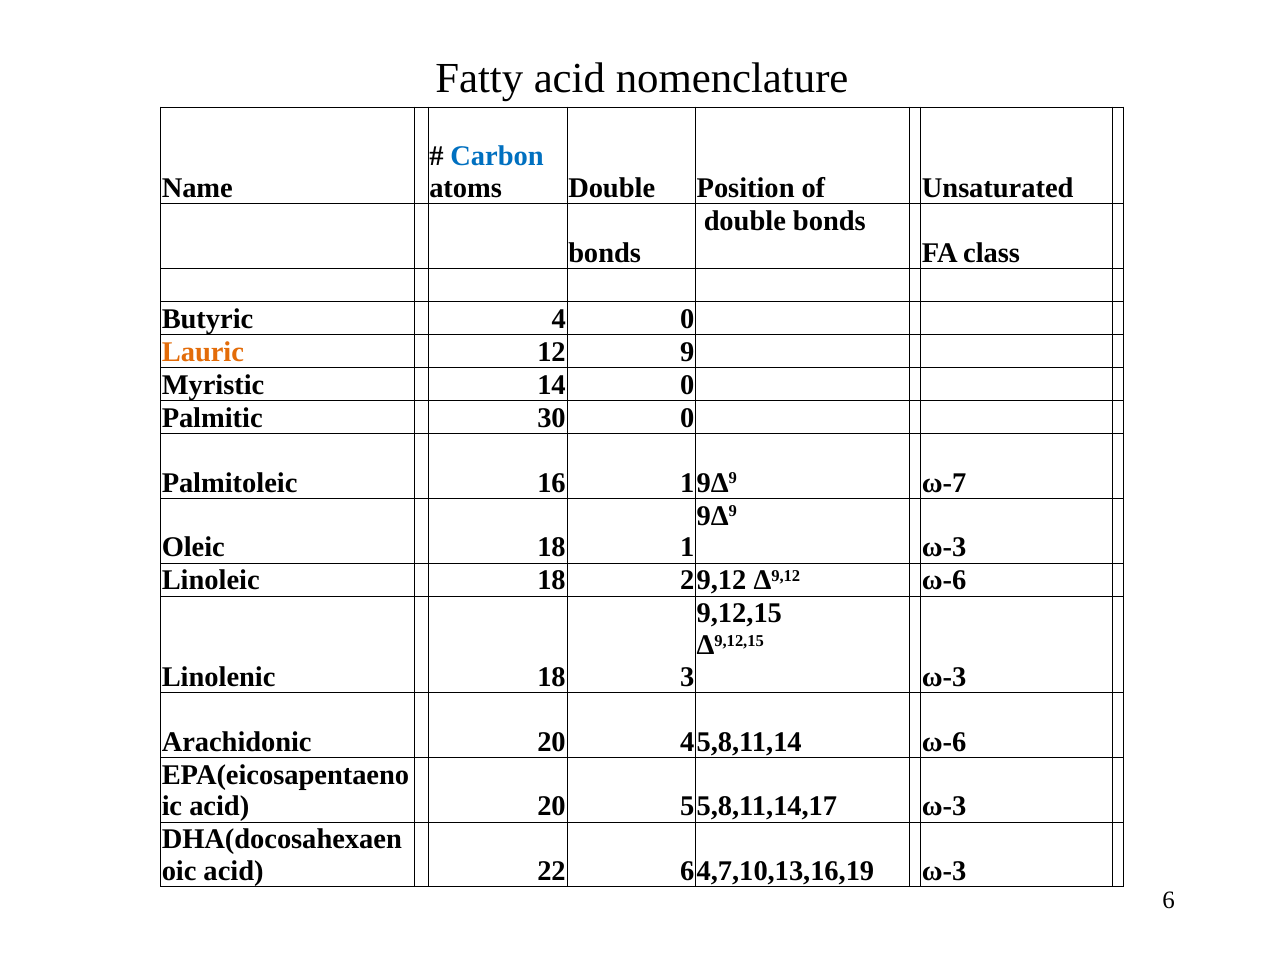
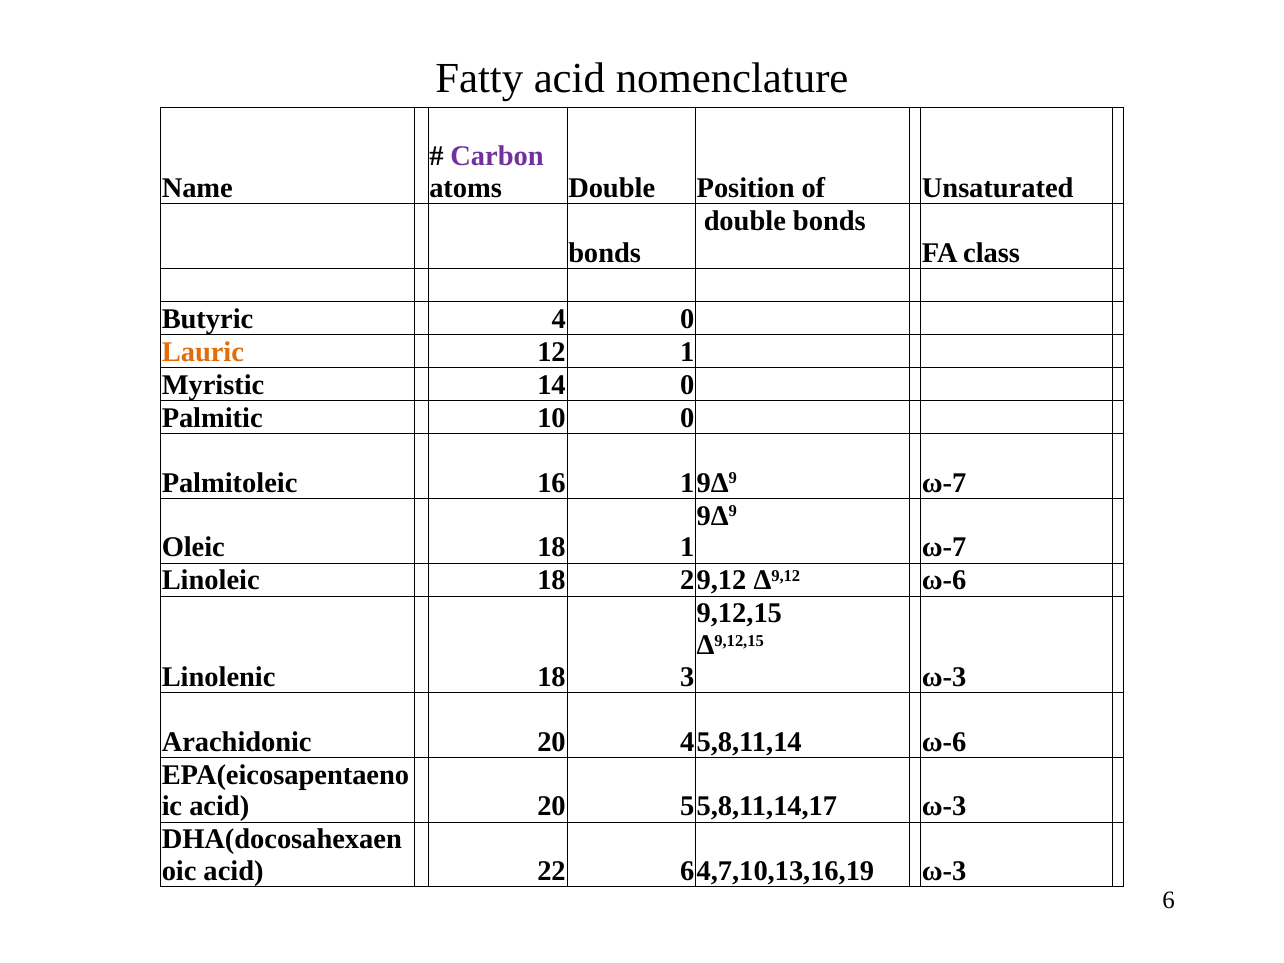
Carbon colour: blue -> purple
12 9: 9 -> 1
30: 30 -> 10
ω-3 at (944, 547): ω-3 -> ω-7
